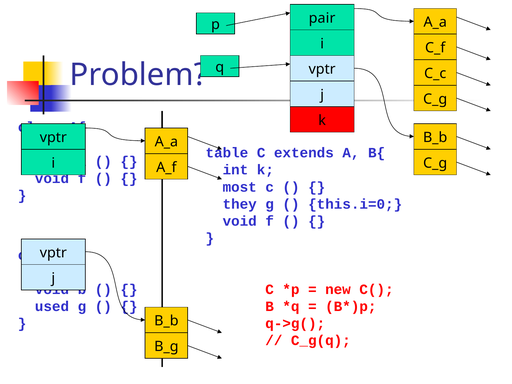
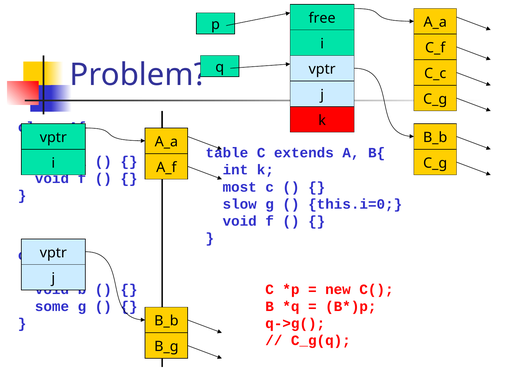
pair: pair -> free
they: they -> slow
used: used -> some
